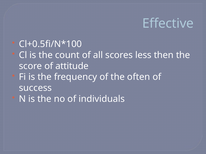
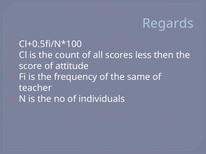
Effective: Effective -> Regards
often: often -> same
success: success -> teacher
